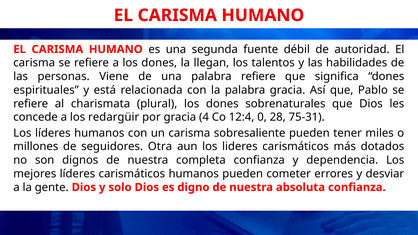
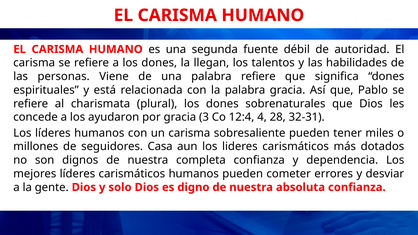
redargüir: redargüir -> ayudaron
4: 4 -> 3
0: 0 -> 4
75-31: 75-31 -> 32-31
Otra: Otra -> Casa
